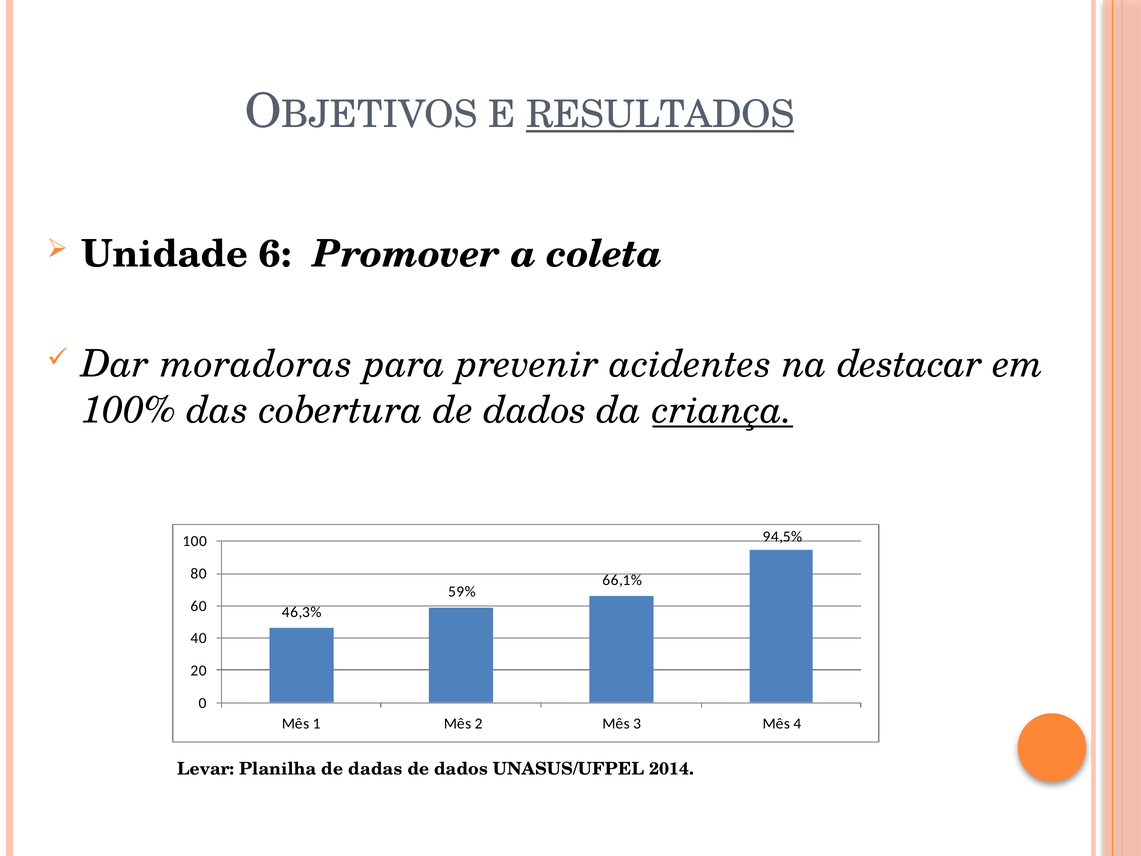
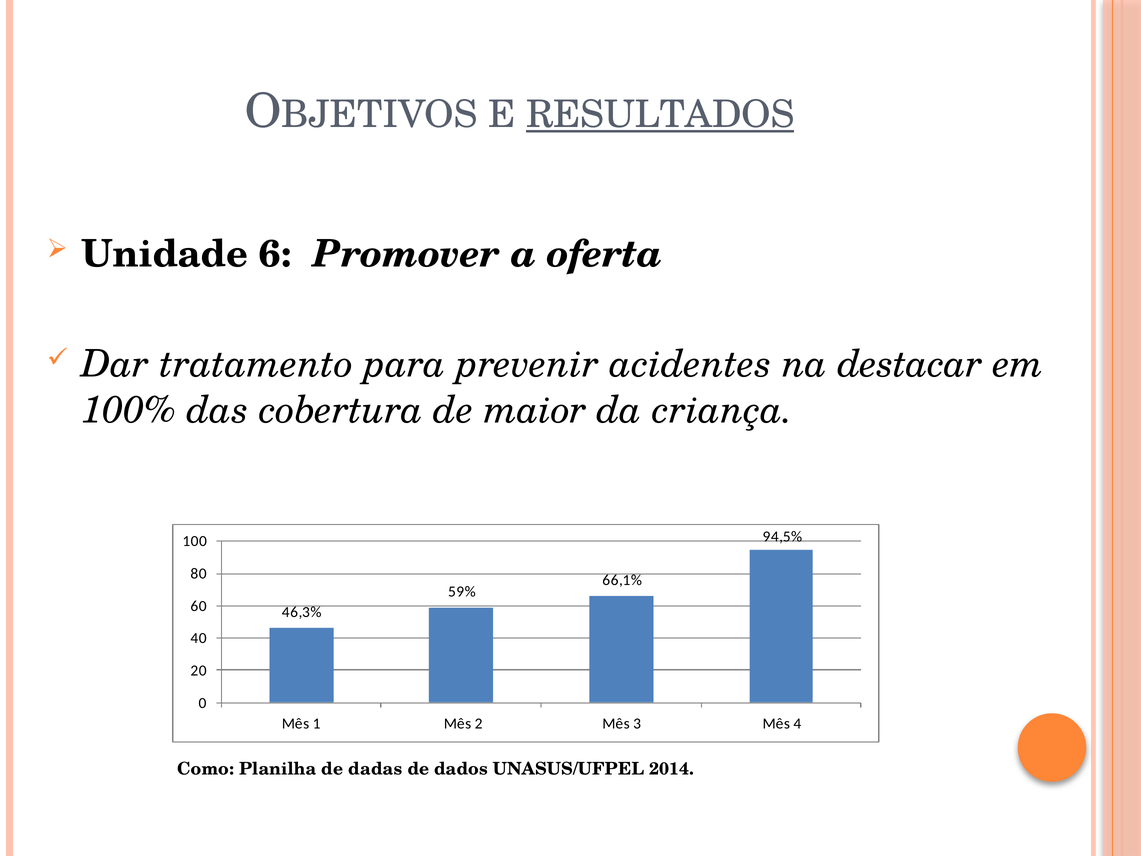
coleta: coleta -> oferta
moradoras: moradoras -> tratamento
dados at (535, 410): dados -> maior
criança underline: present -> none
Levar: Levar -> Como
